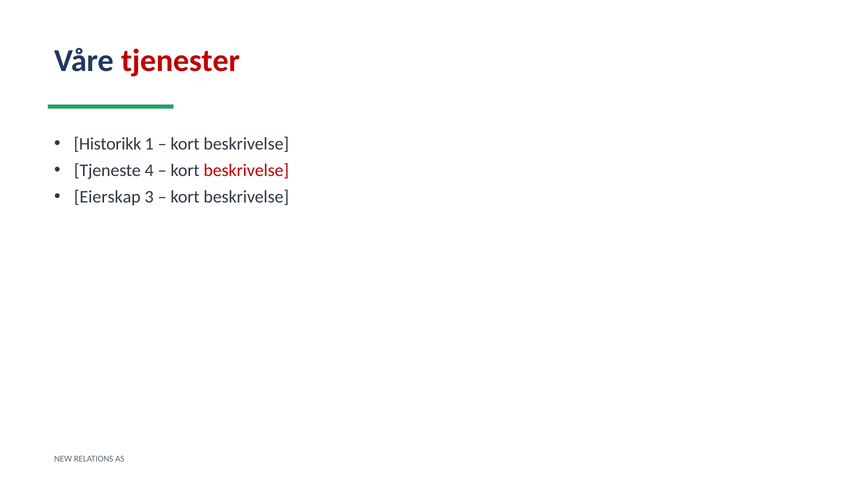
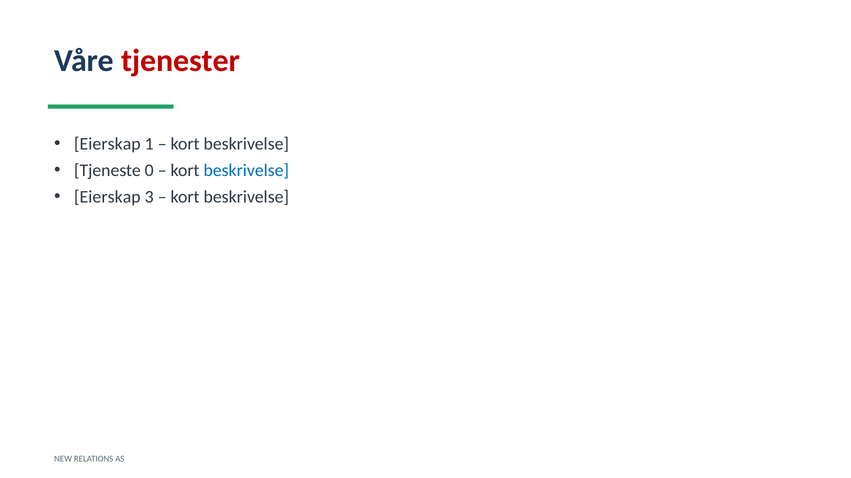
Historikk at (108, 144): Historikk -> Eierskap
4: 4 -> 0
beskrivelse at (246, 171) colour: red -> blue
